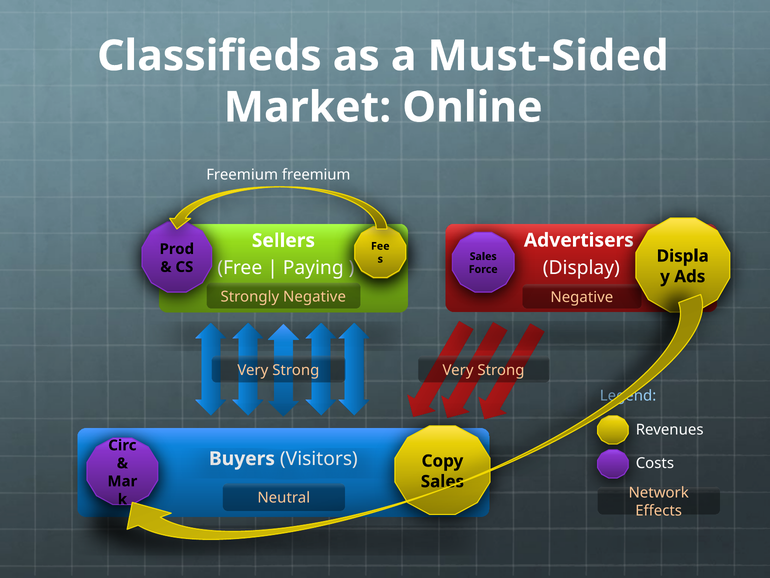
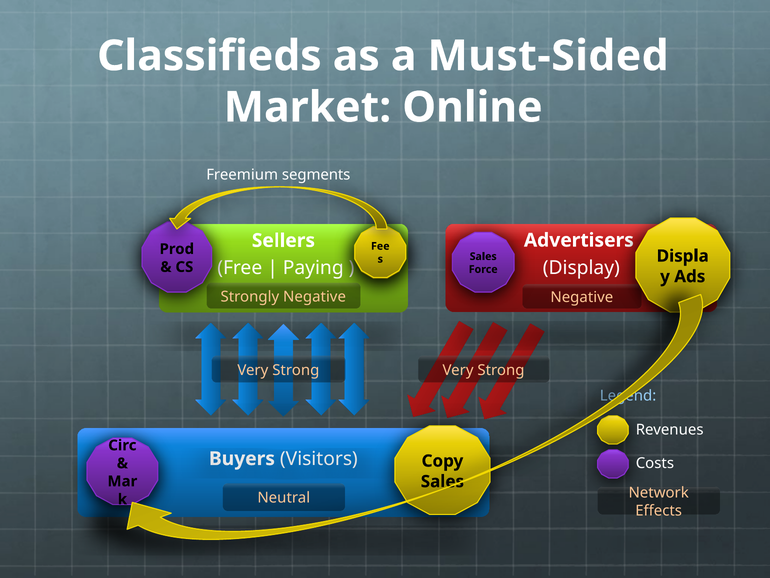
Freemium freemium: freemium -> segments
